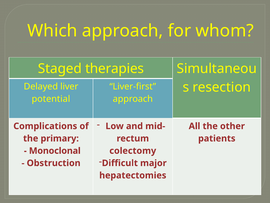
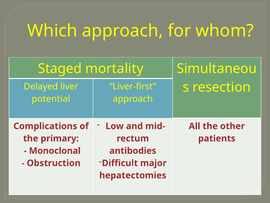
therapies: therapies -> mortality
colectomy: colectomy -> antibodies
